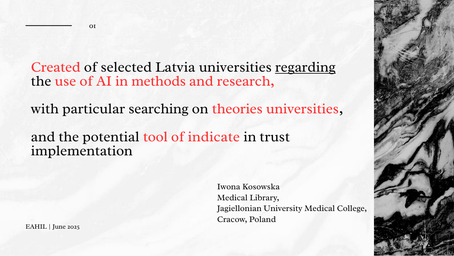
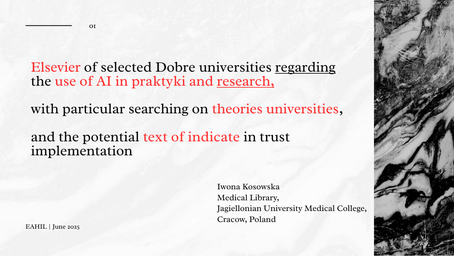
Created: Created -> Elsevier
Latvia: Latvia -> Dobre
methods: methods -> praktyki
research underline: none -> present
tool: tool -> text
